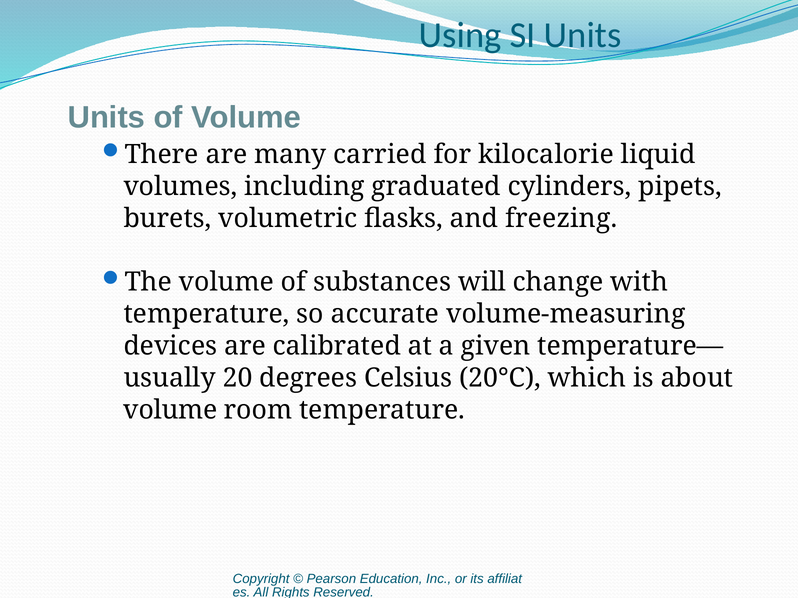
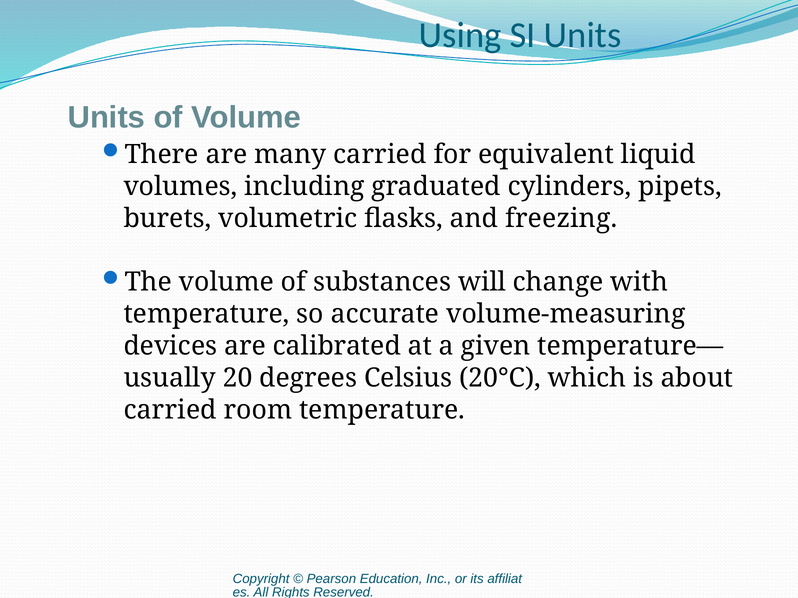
kilocalorie: kilocalorie -> equivalent
volume at (170, 410): volume -> carried
